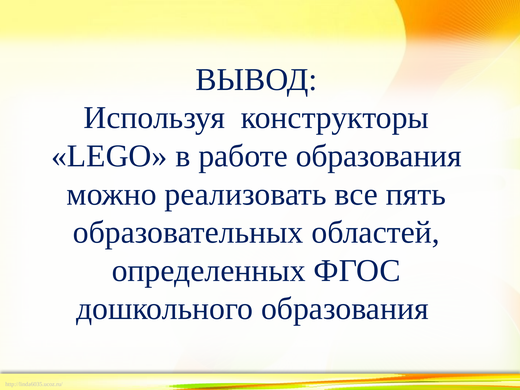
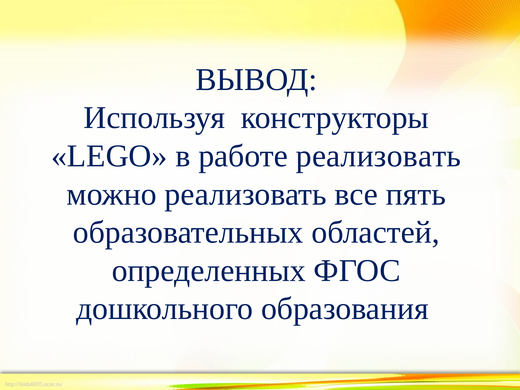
работе образования: образования -> реализовать
